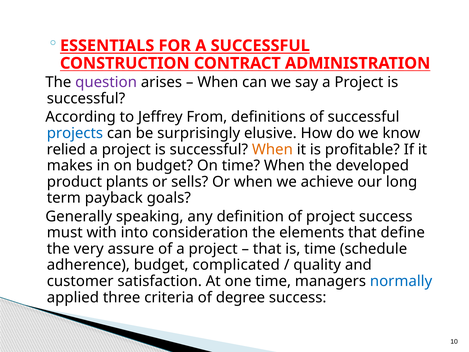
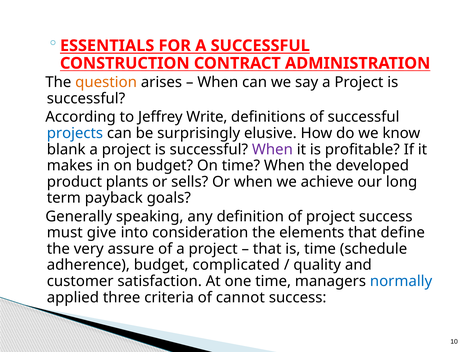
question colour: purple -> orange
From: From -> Write
relied: relied -> blank
When at (272, 149) colour: orange -> purple
with: with -> give
degree: degree -> cannot
